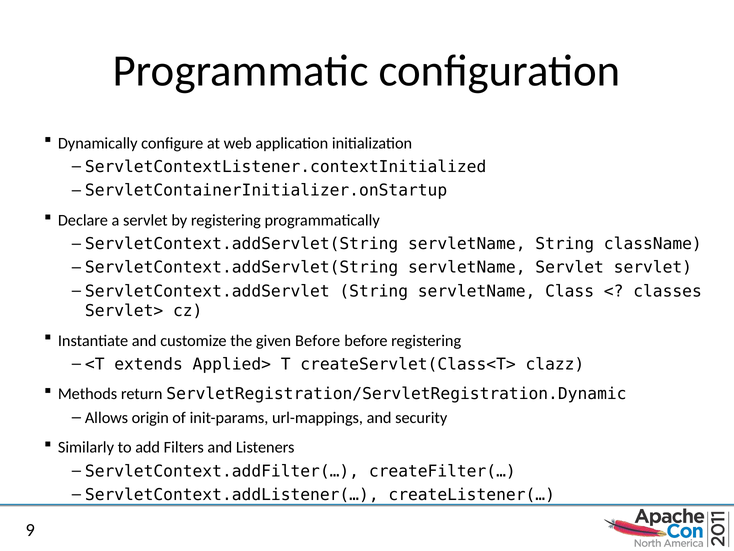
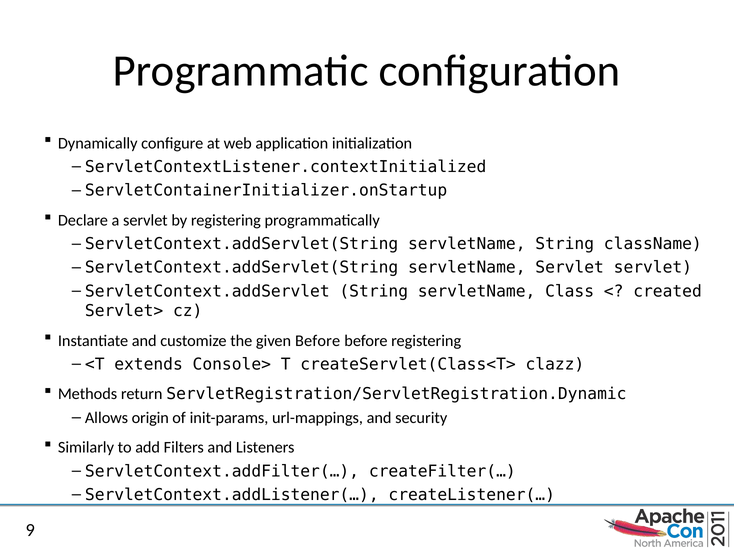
classes: classes -> created
Applied>: Applied> -> Console>
